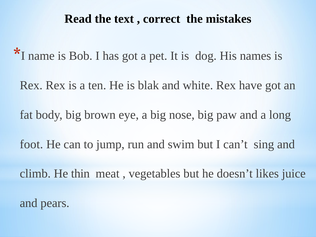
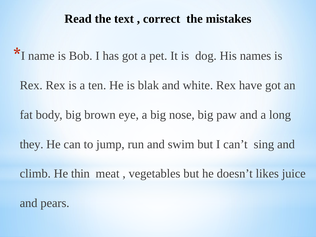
foot: foot -> they
